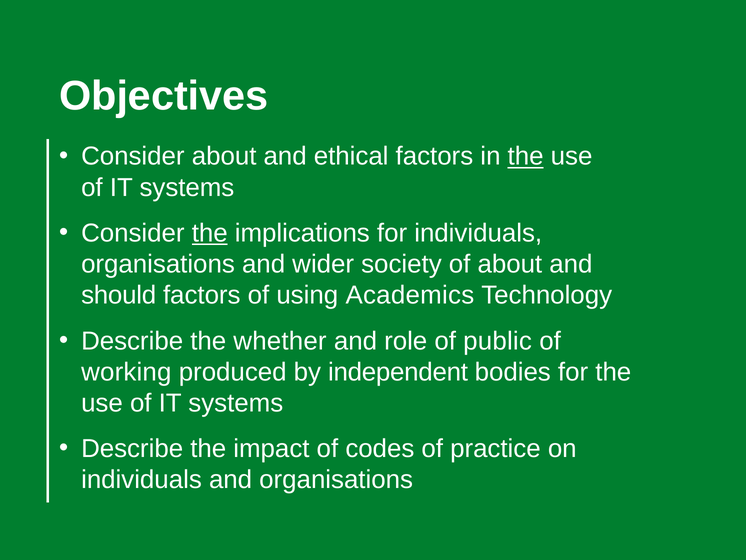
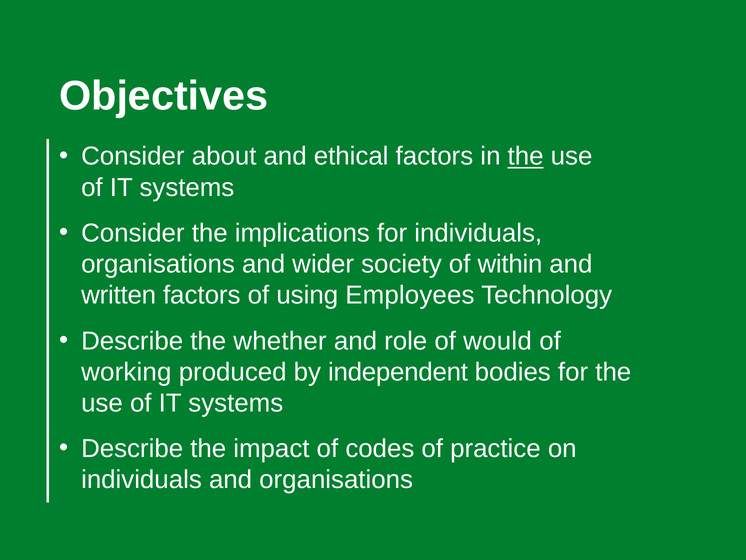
the at (210, 233) underline: present -> none
of about: about -> within
should: should -> written
Academics: Academics -> Employees
public: public -> would
